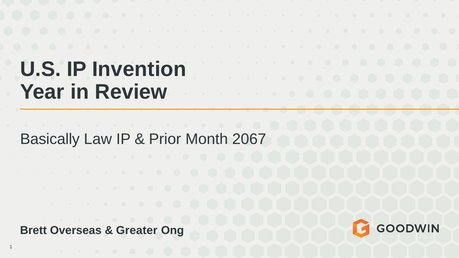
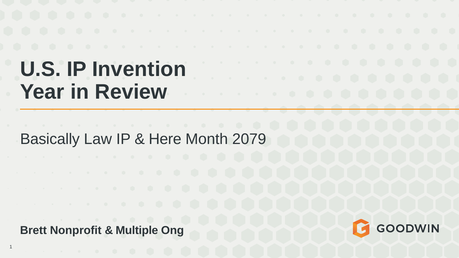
Prior: Prior -> Here
2067: 2067 -> 2079
Overseas: Overseas -> Nonprofit
Greater: Greater -> Multiple
